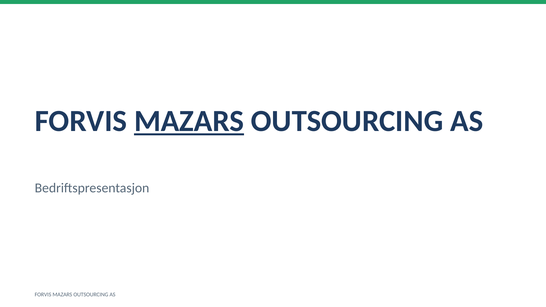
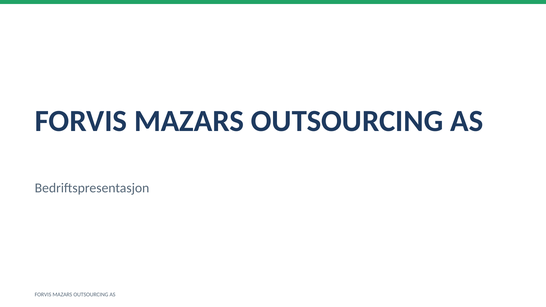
MAZARS at (189, 121) underline: present -> none
